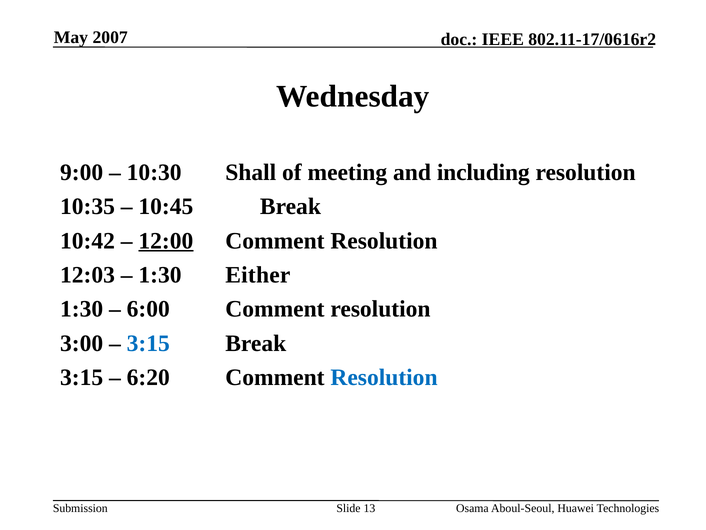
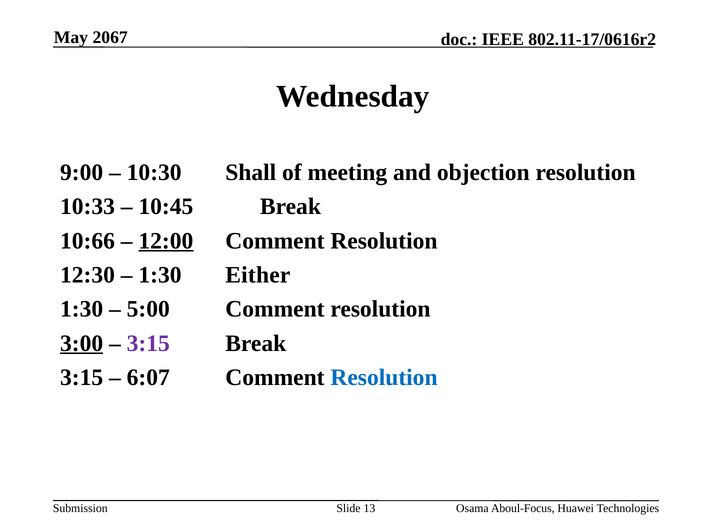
2007: 2007 -> 2067
including: including -> objection
10:35: 10:35 -> 10:33
10:42: 10:42 -> 10:66
12:03: 12:03 -> 12:30
6:00: 6:00 -> 5:00
3:00 underline: none -> present
3:15 at (148, 343) colour: blue -> purple
6:20: 6:20 -> 6:07
Aboul-Seoul: Aboul-Seoul -> Aboul-Focus
